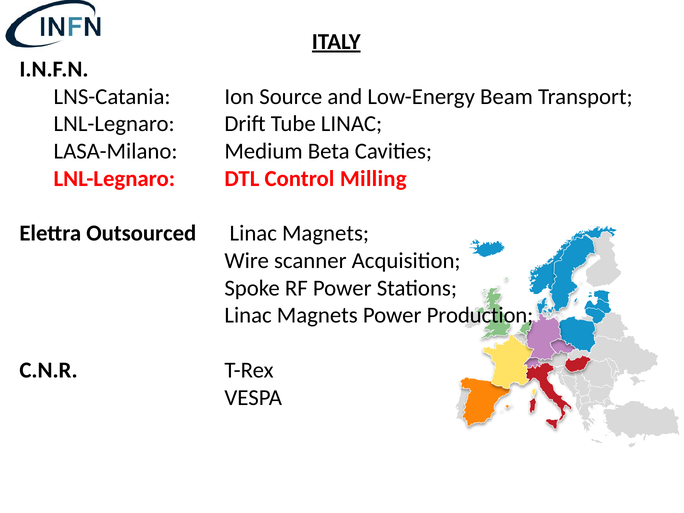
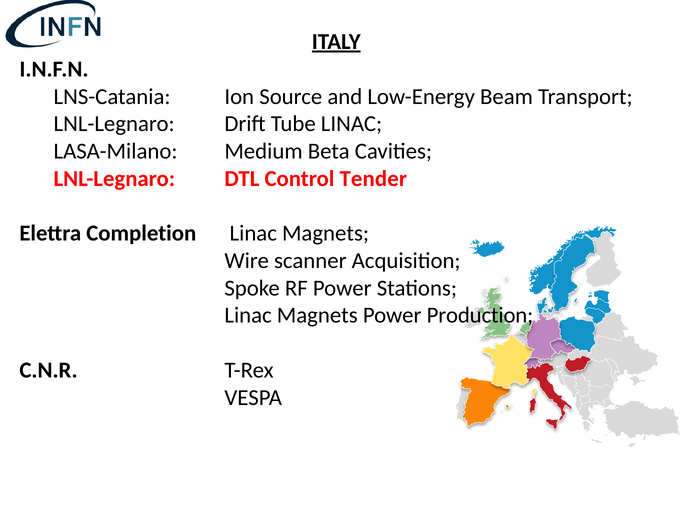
Milling: Milling -> Tender
Outsourced: Outsourced -> Completion
